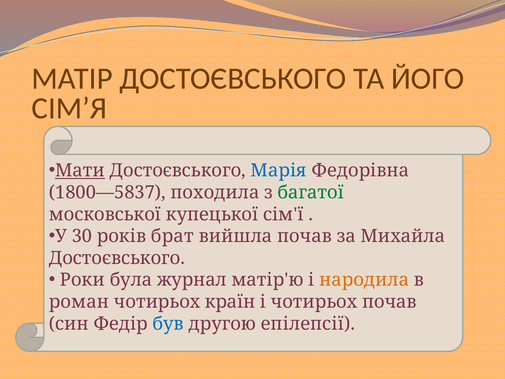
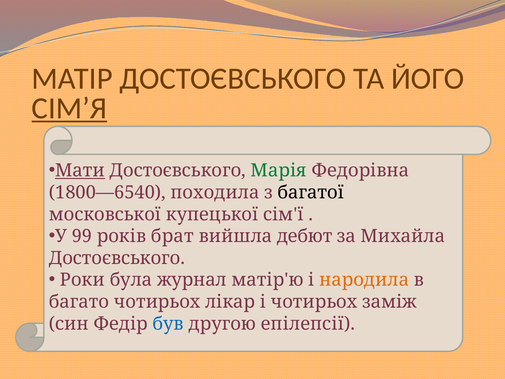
СІМ’Я underline: none -> present
Марія colour: blue -> green
1800—5837: 1800—5837 -> 1800—6540
багатої colour: green -> black
30: 30 -> 99
вийшла почав: почав -> дебют
роман: роман -> багато
країн: країн -> лікар
чотирьох почав: почав -> заміж
